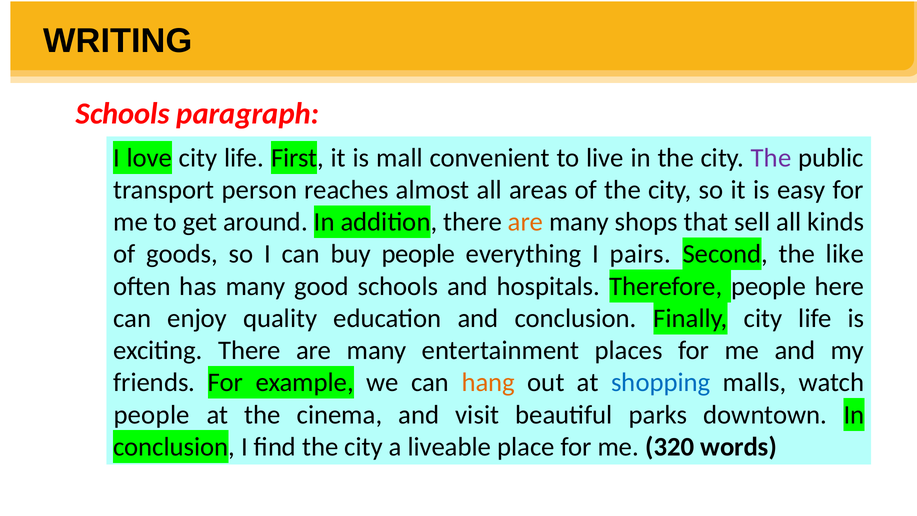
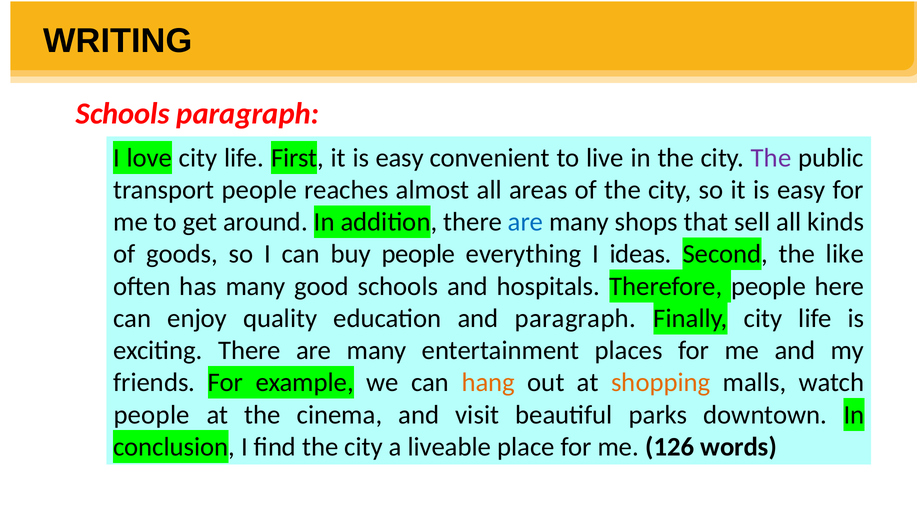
First it is mall: mall -> easy
transport person: person -> people
are at (525, 222) colour: orange -> blue
pairs: pairs -> ideas
and conclusion: conclusion -> paragraph
shopping colour: blue -> orange
320: 320 -> 126
